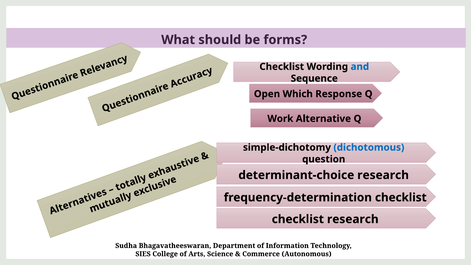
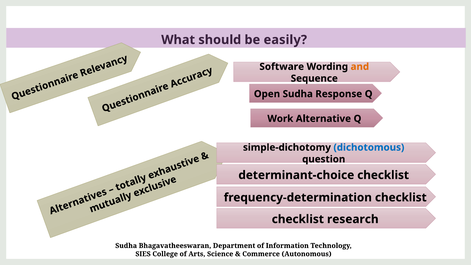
forms: forms -> easily
Checklist at (282, 67): Checklist -> Software
and colour: blue -> orange
Open Which: Which -> Sudha
determinant-choice research: research -> checklist
